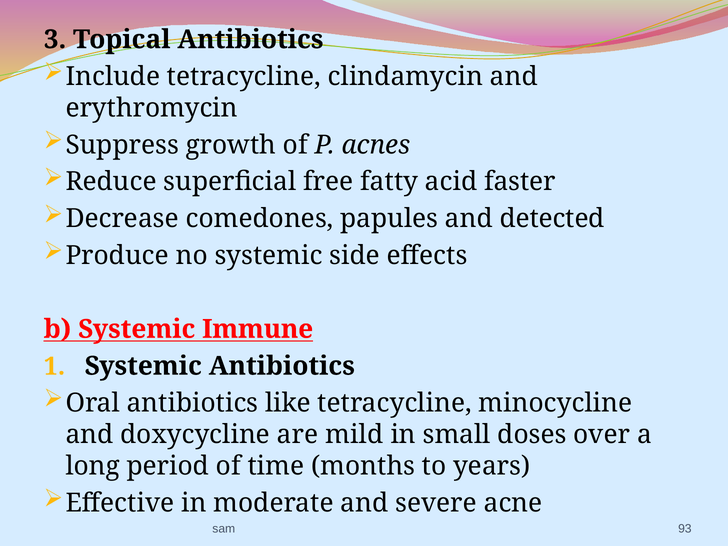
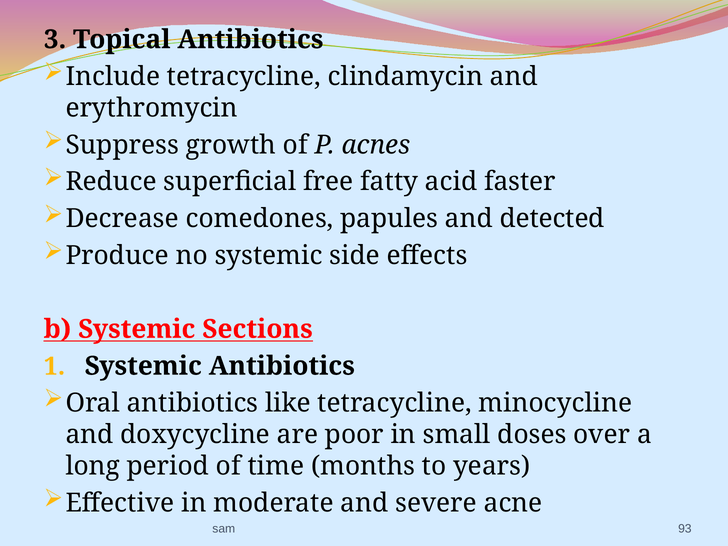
Immune: Immune -> Sections
mild: mild -> poor
